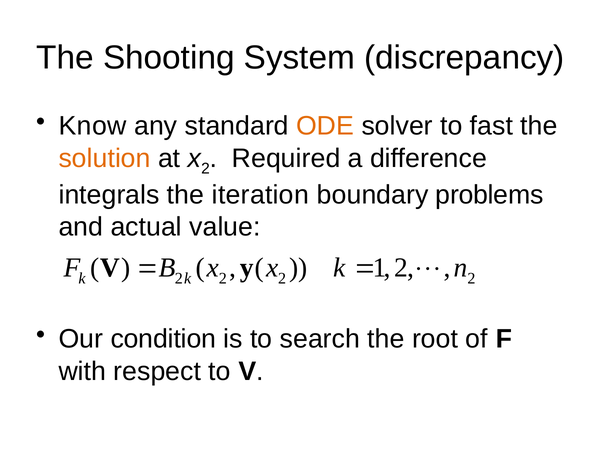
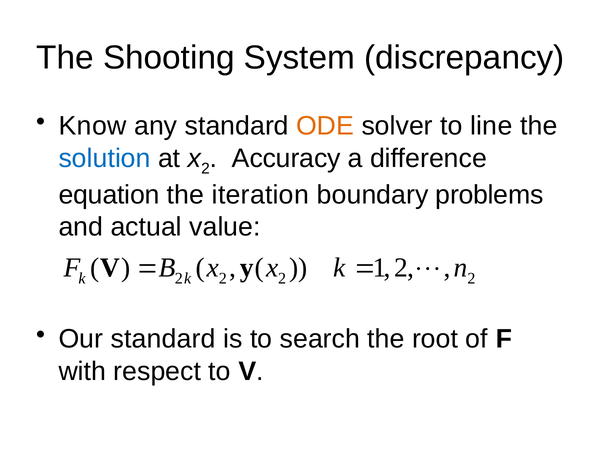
fast: fast -> line
solution colour: orange -> blue
Required: Required -> Accuracy
integrals: integrals -> equation
Our condition: condition -> standard
